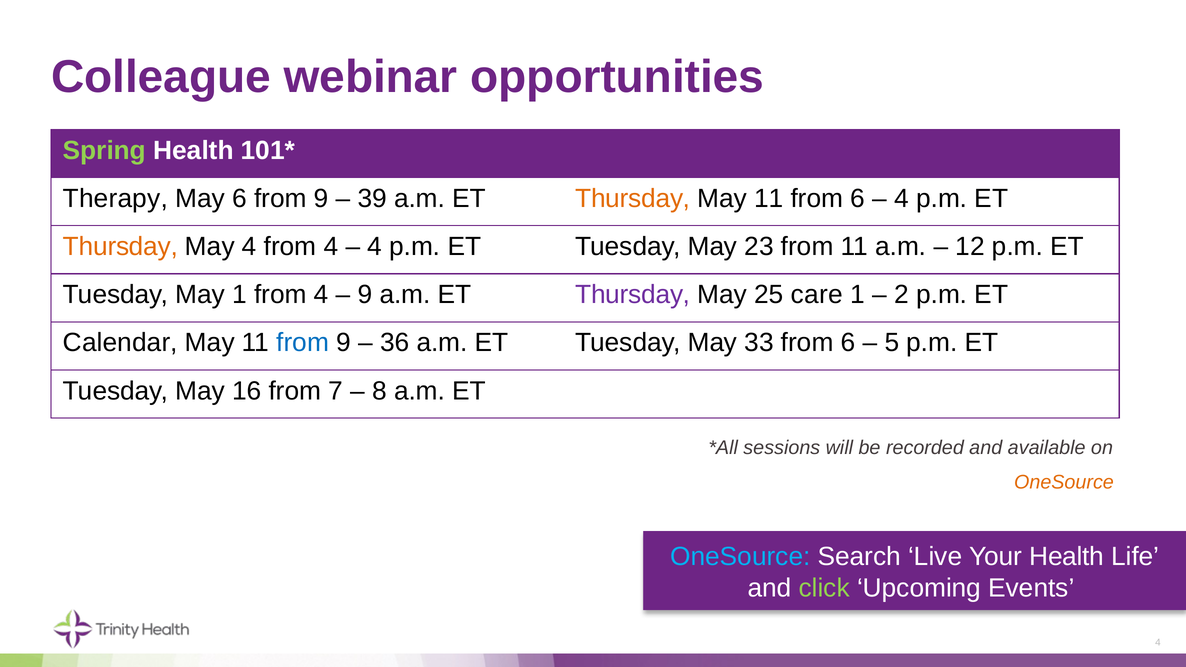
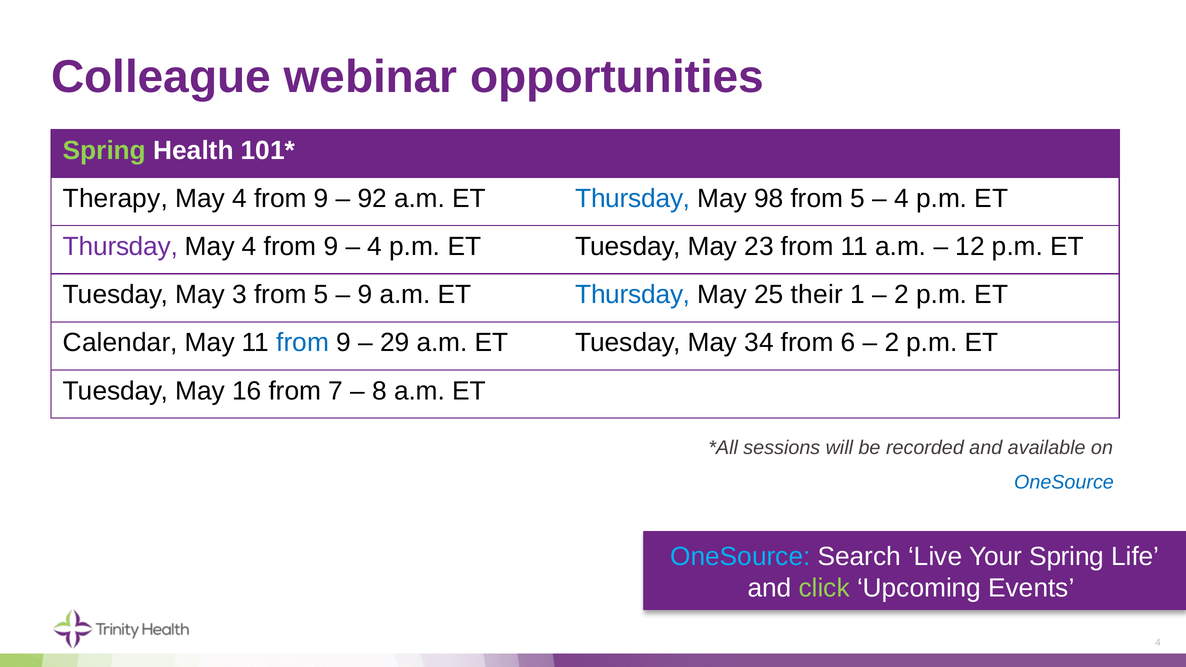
6 at (239, 199): 6 -> 4
39: 39 -> 92
Thursday at (633, 199) colour: orange -> blue
11 at (769, 199): 11 -> 98
6 at (858, 199): 6 -> 5
Thursday at (120, 247) colour: orange -> purple
4 at (331, 247): 4 -> 9
May 1: 1 -> 3
4 at (321, 295): 4 -> 5
Thursday at (633, 295) colour: purple -> blue
care: care -> their
36: 36 -> 29
33: 33 -> 34
5 at (892, 343): 5 -> 2
OneSource at (1064, 483) colour: orange -> blue
Your Health: Health -> Spring
